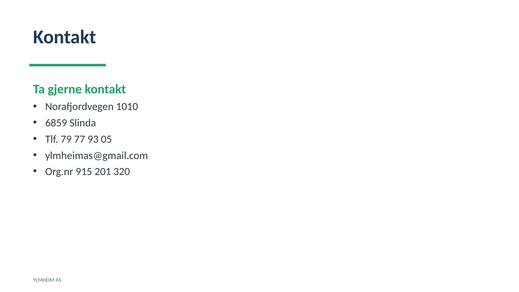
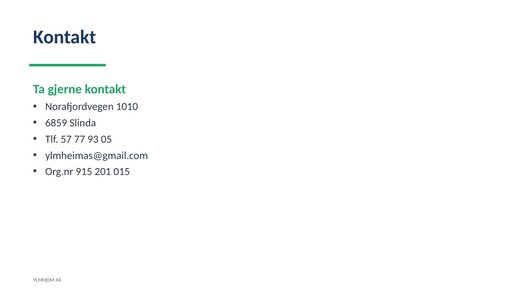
79: 79 -> 57
320: 320 -> 015
